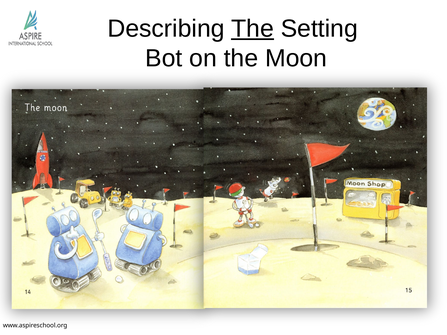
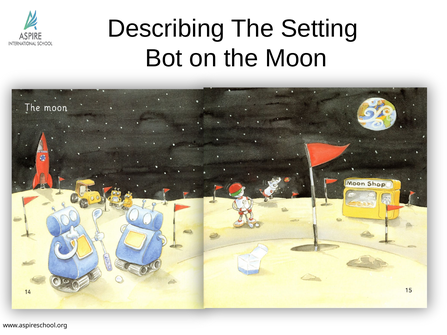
The at (252, 29) underline: present -> none
